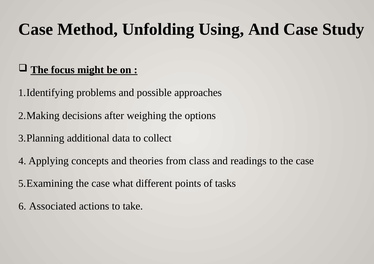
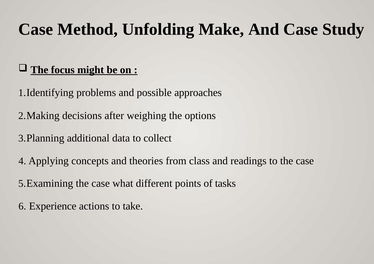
Using: Using -> Make
Associated: Associated -> Experience
